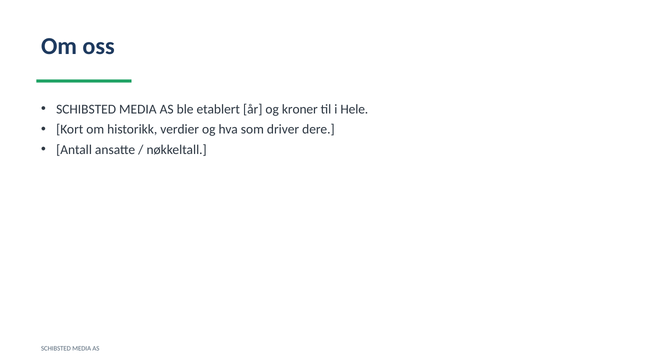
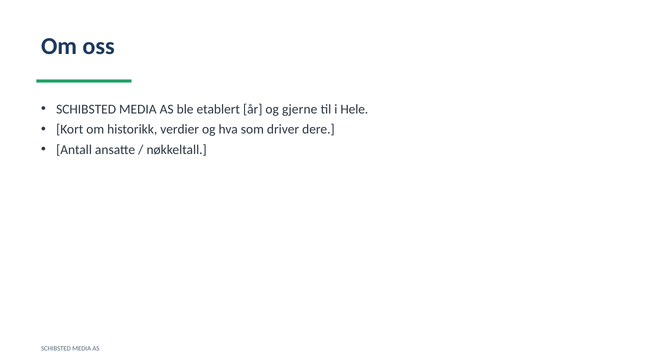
kroner: kroner -> gjerne
